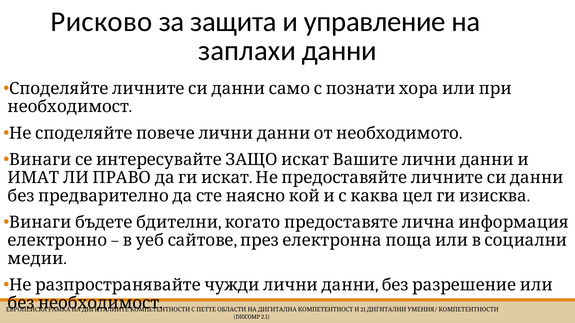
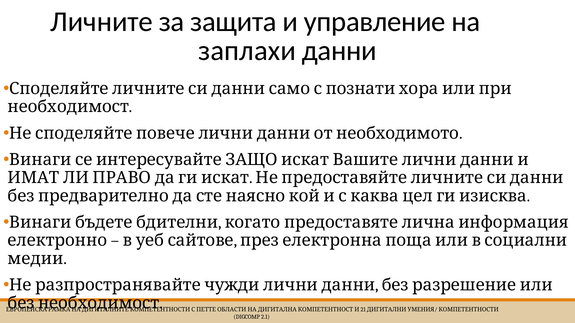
Рисково: Рисково -> Личните
